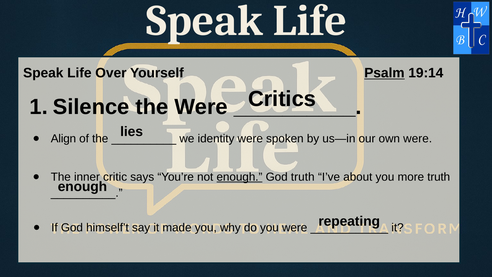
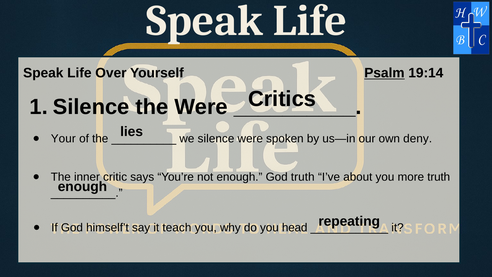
Align: Align -> Your
identity: identity -> silence
own were: were -> deny
enough at (239, 177) underline: present -> none
made: made -> teach
you were: were -> head
